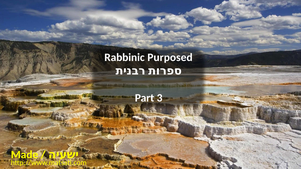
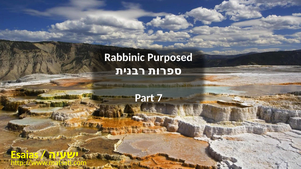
3: 3 -> 7
Made: Made -> Esaias
